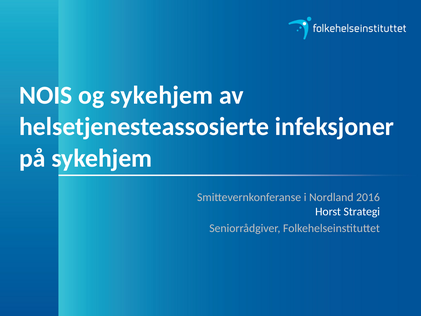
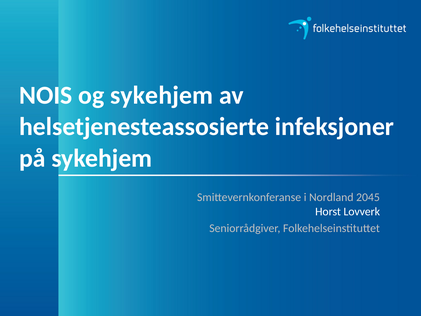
2016: 2016 -> 2045
Strategi: Strategi -> Lovverk
